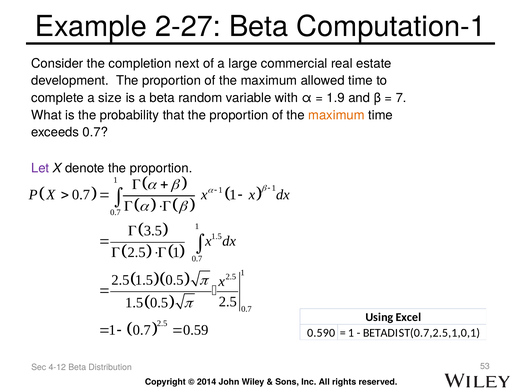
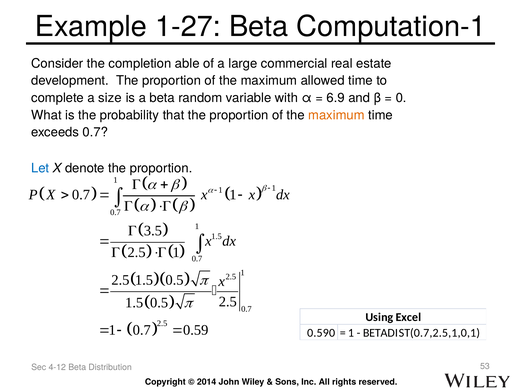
2-27: 2-27 -> 1-27
next: next -> able
1.9: 1.9 -> 6.9
7: 7 -> 0
Let colour: purple -> blue
